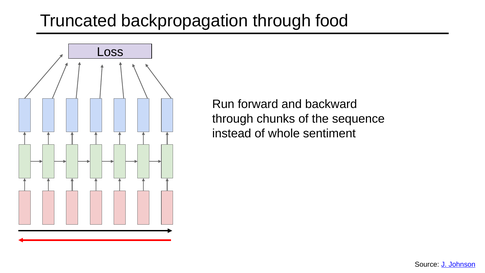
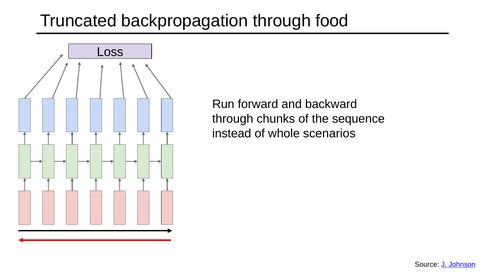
sentiment: sentiment -> scenarios
